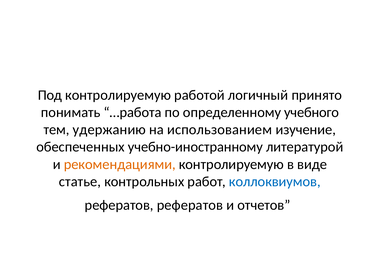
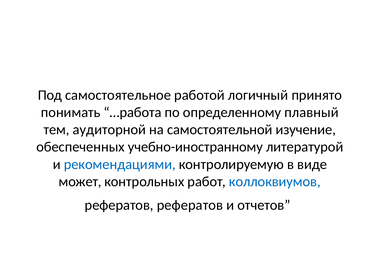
Под контролируемую: контролируемую -> самостоятельное
учебного: учебного -> плавный
удержанию: удержанию -> аудиторной
использованием: использованием -> самостоятельной
рекомендациями colour: orange -> blue
статье: статье -> может
